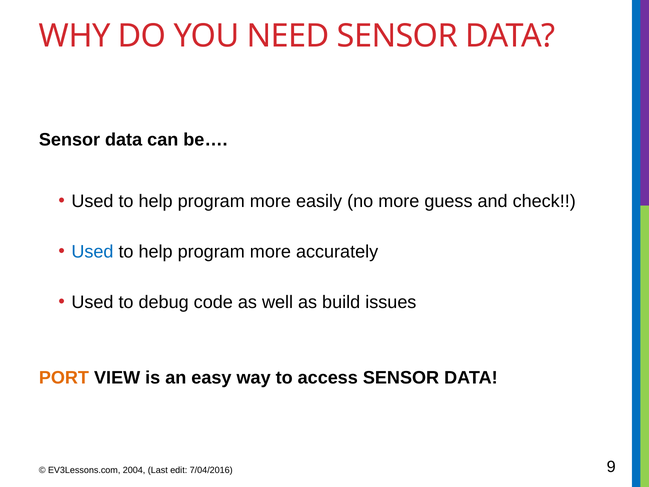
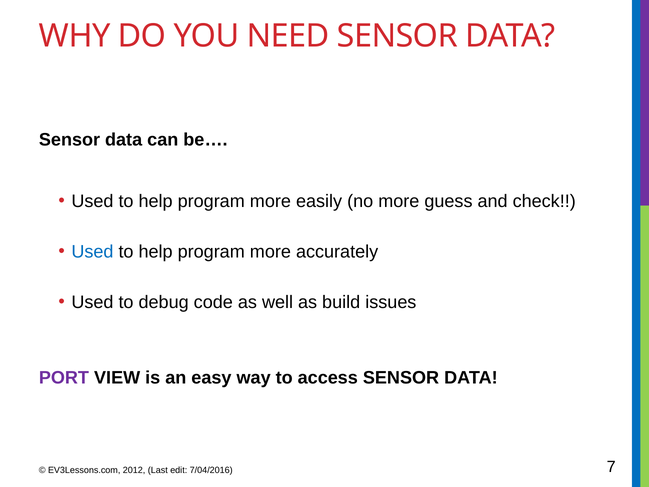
PORT colour: orange -> purple
2004: 2004 -> 2012
9: 9 -> 7
